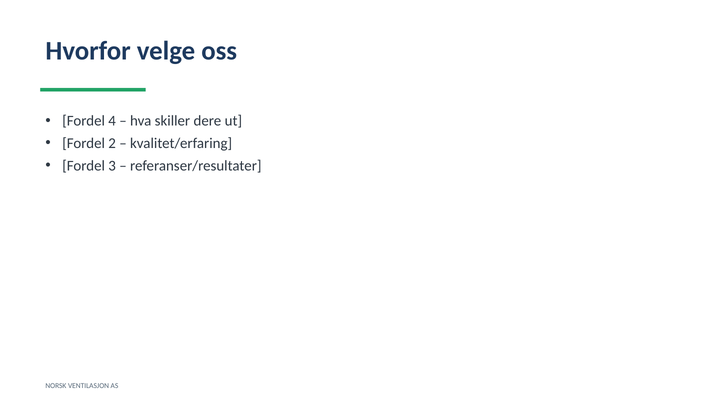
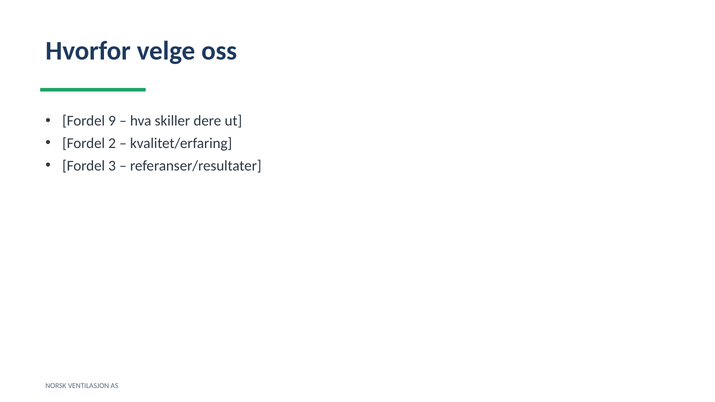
4: 4 -> 9
